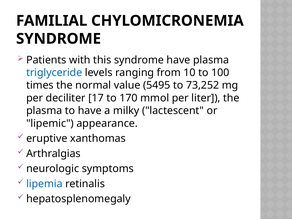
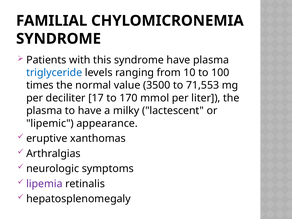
5495: 5495 -> 3500
73,252: 73,252 -> 71,553
lipemia colour: blue -> purple
